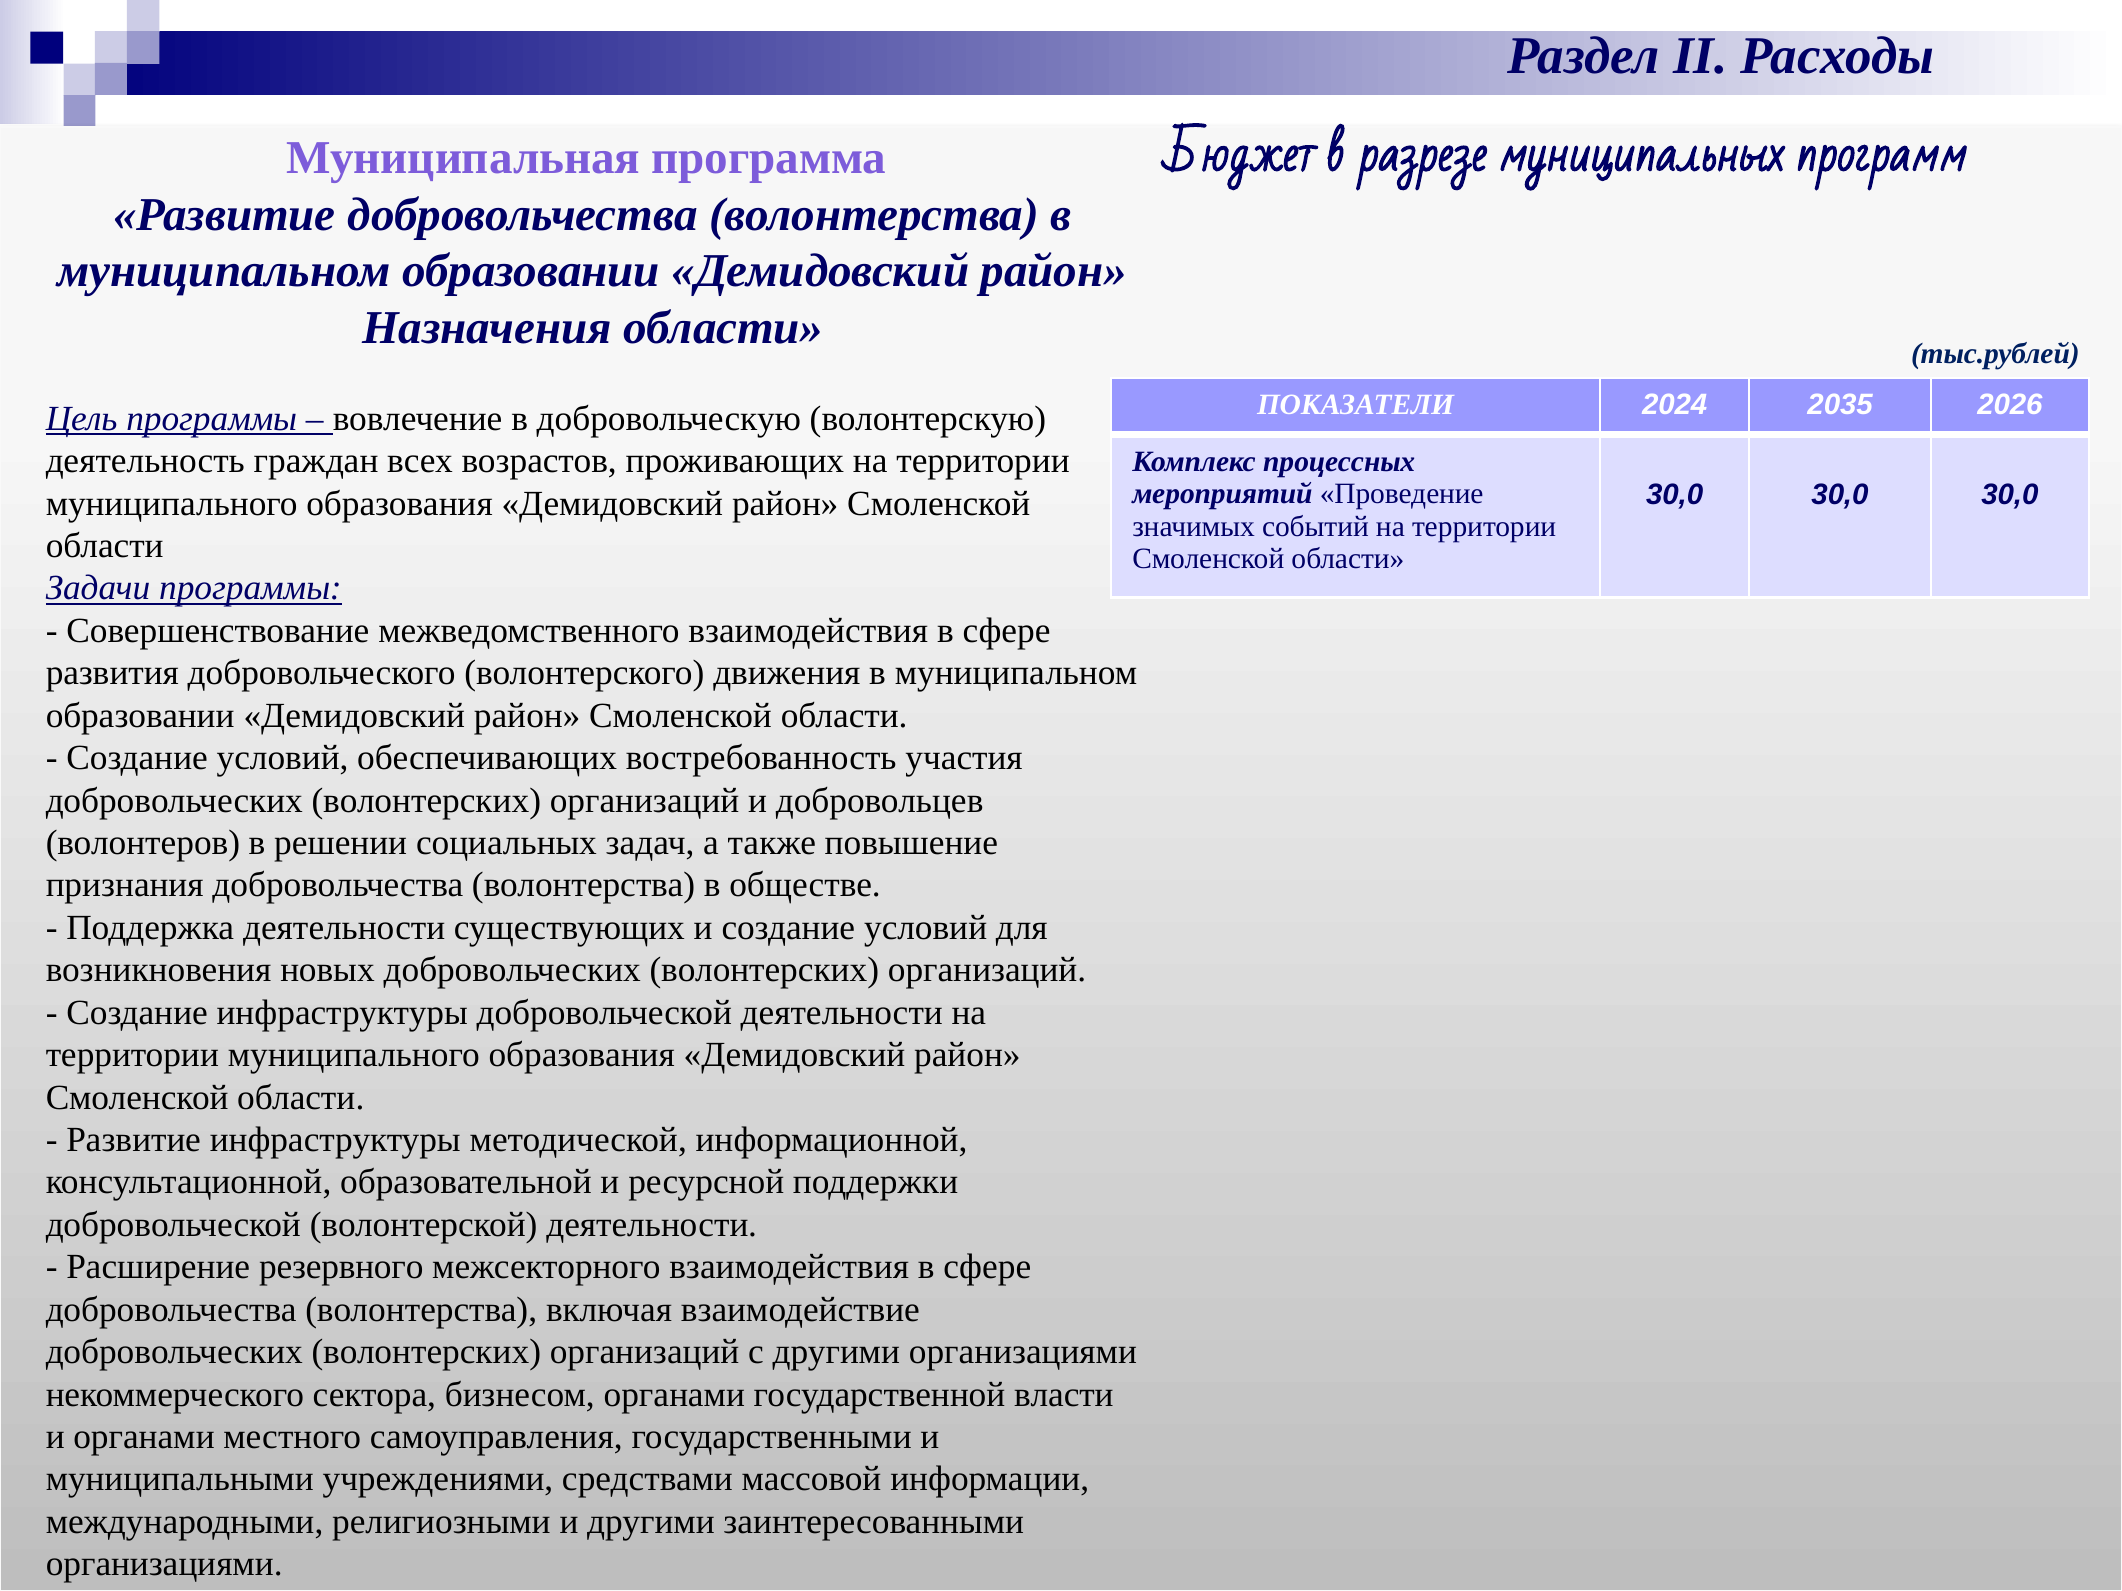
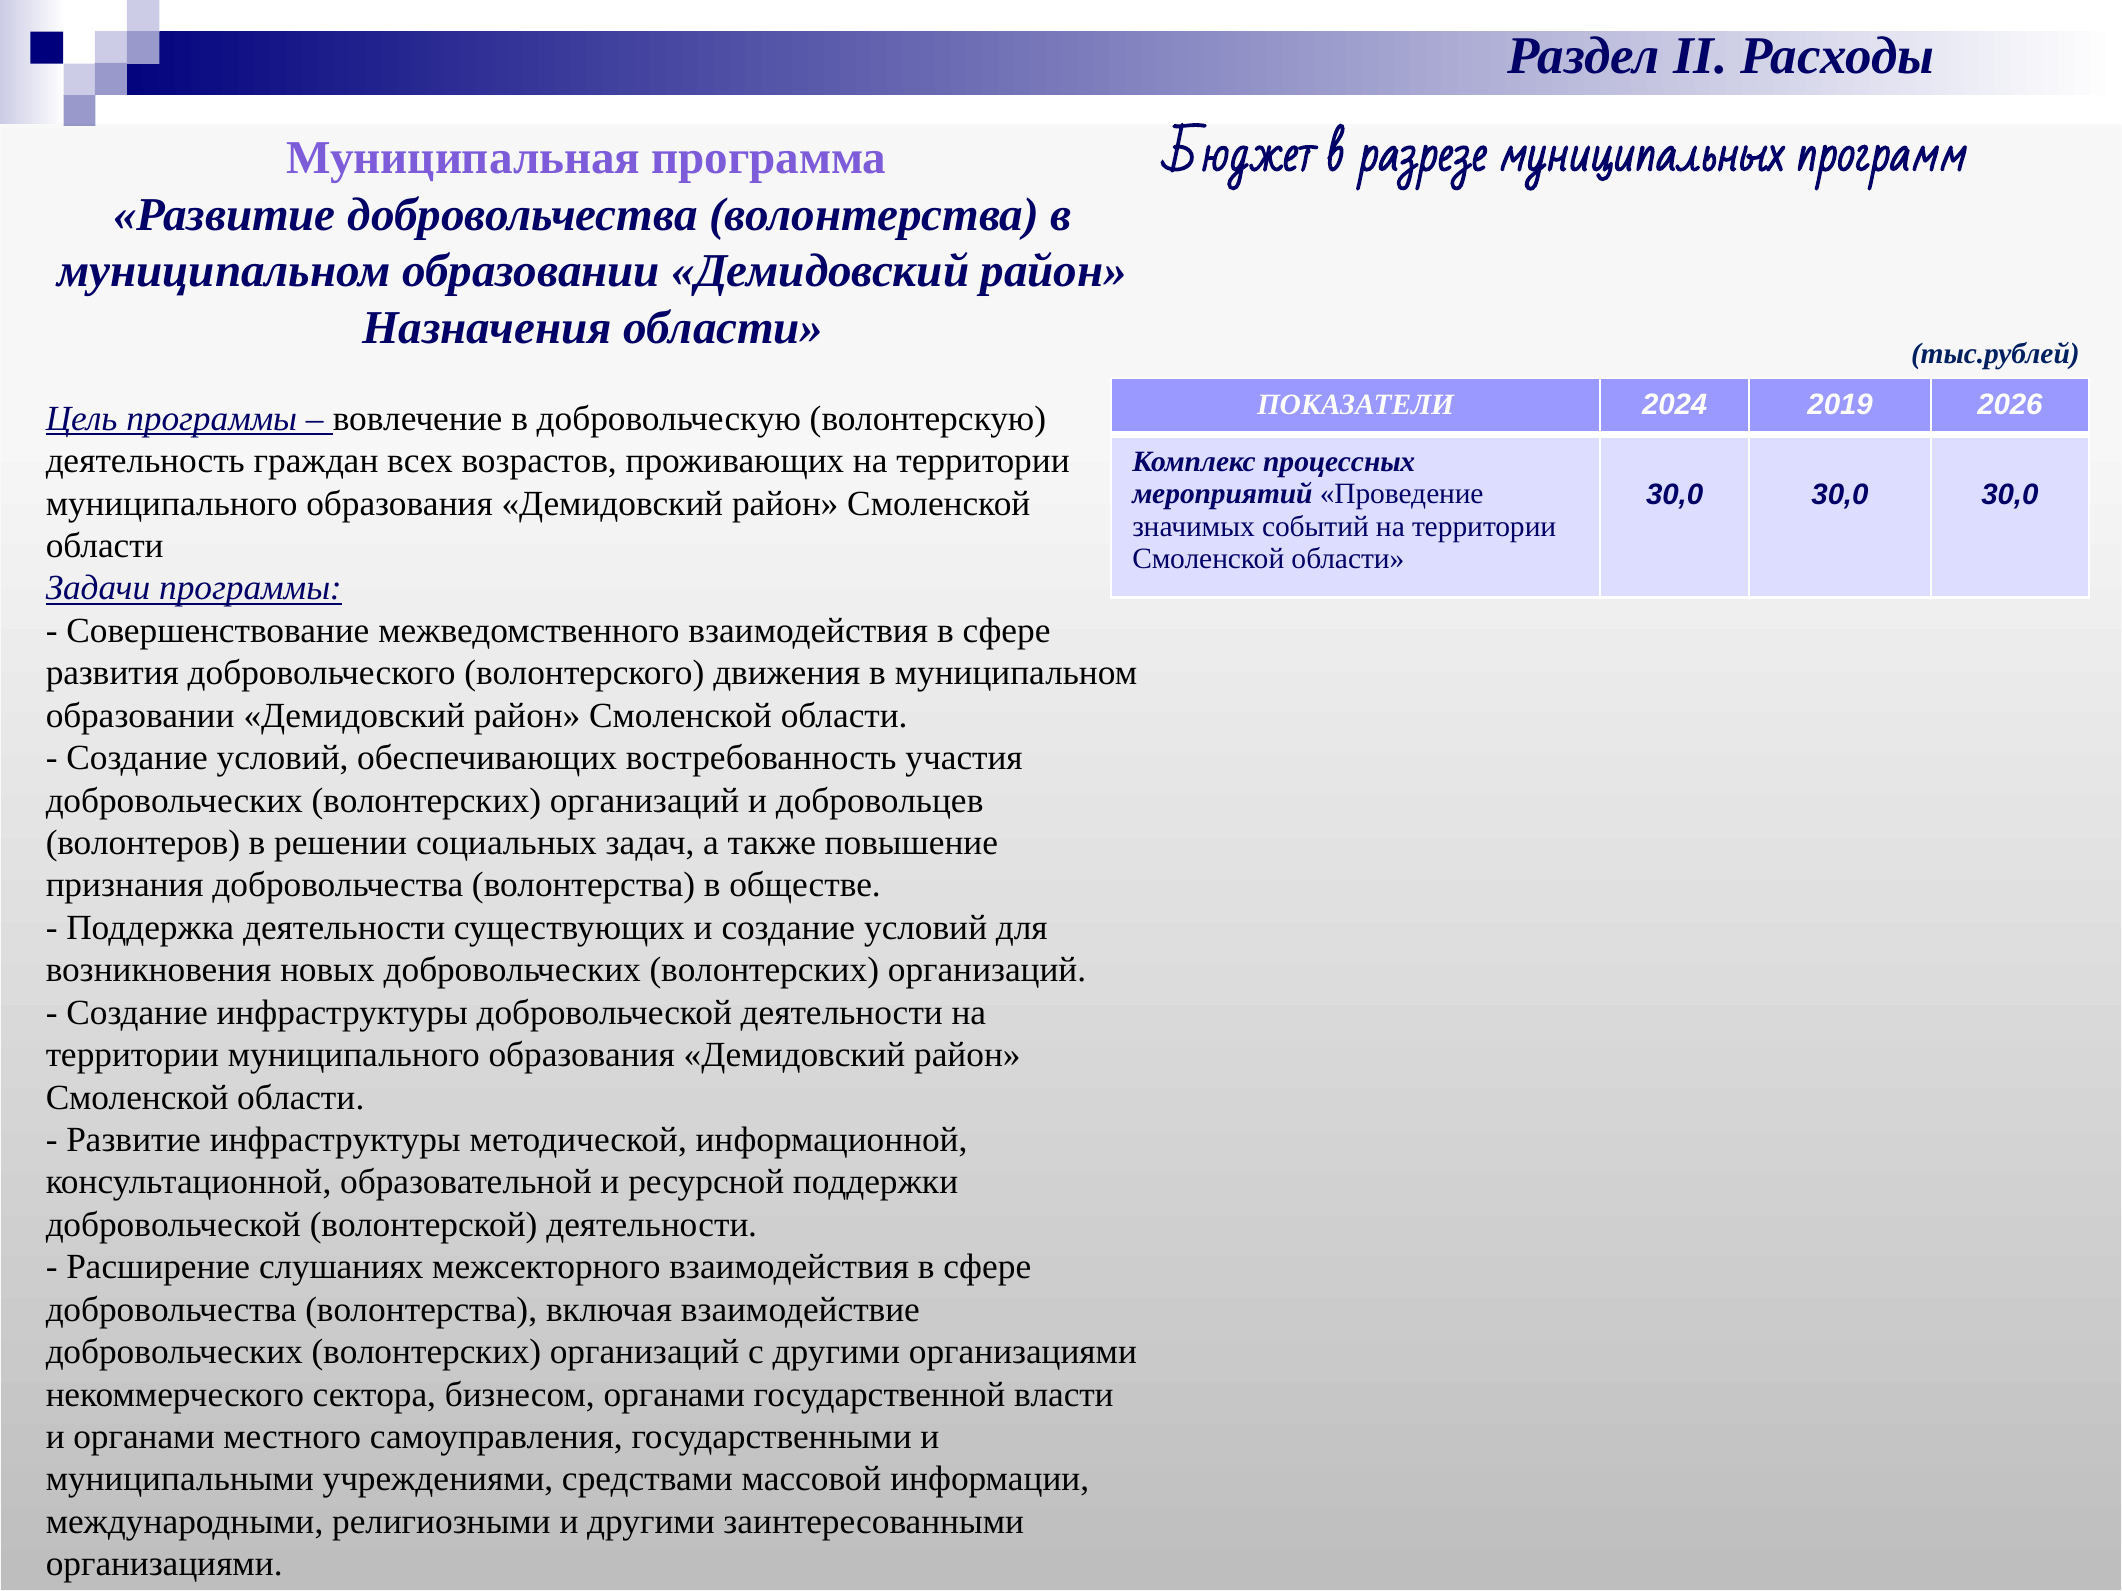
2035: 2035 -> 2019
резервного: резервного -> слушаниях
